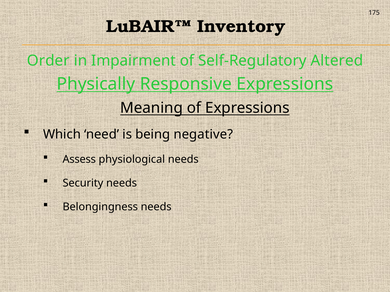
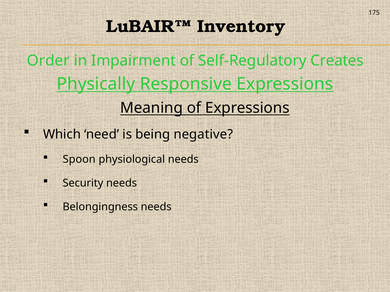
Altered: Altered -> Creates
Assess: Assess -> Spoon
